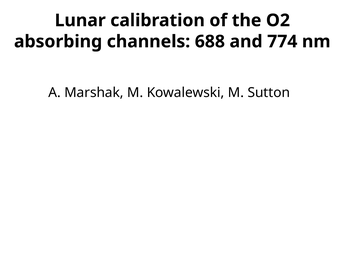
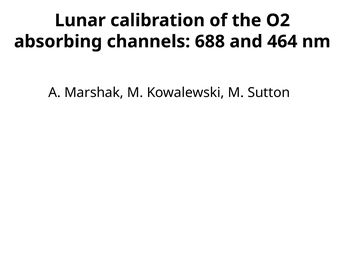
774: 774 -> 464
